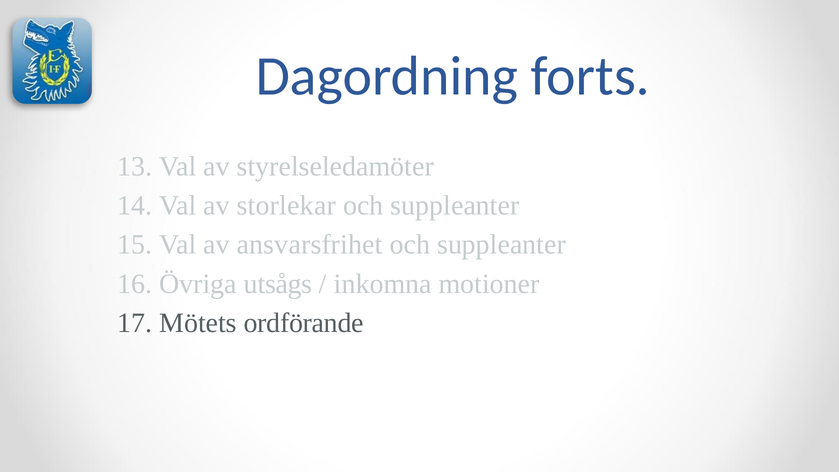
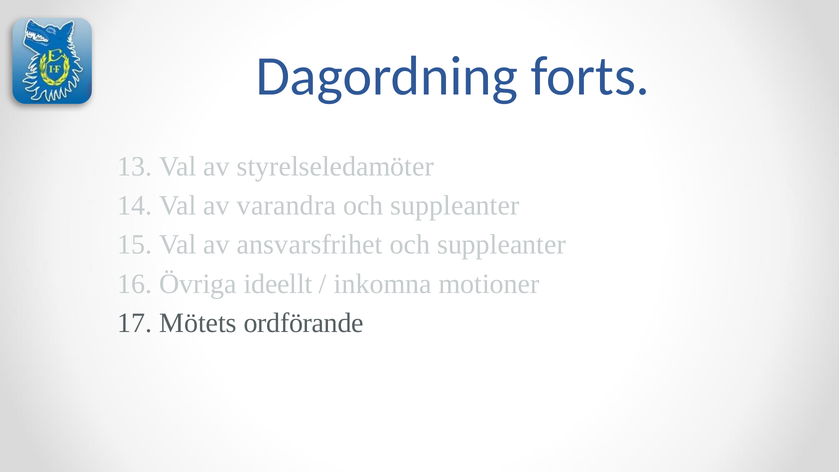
storlekar: storlekar -> varandra
utsågs: utsågs -> ideellt
